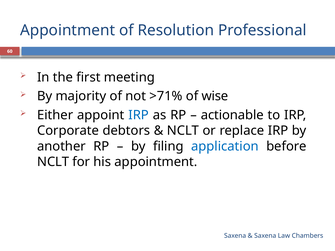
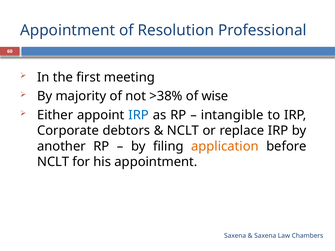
>71%: >71% -> >38%
actionable: actionable -> intangible
application colour: blue -> orange
